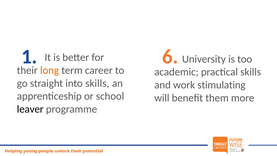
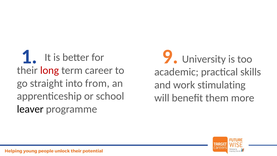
6: 6 -> 9
long colour: orange -> red
into skills: skills -> from
